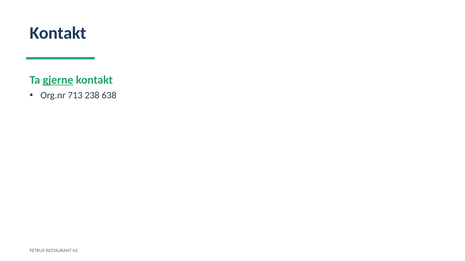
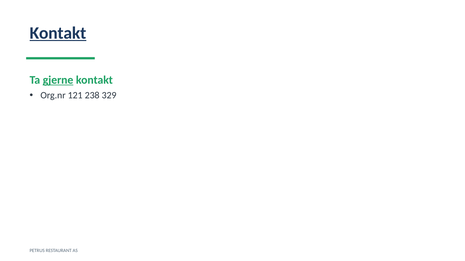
Kontakt at (58, 33) underline: none -> present
713: 713 -> 121
638: 638 -> 329
